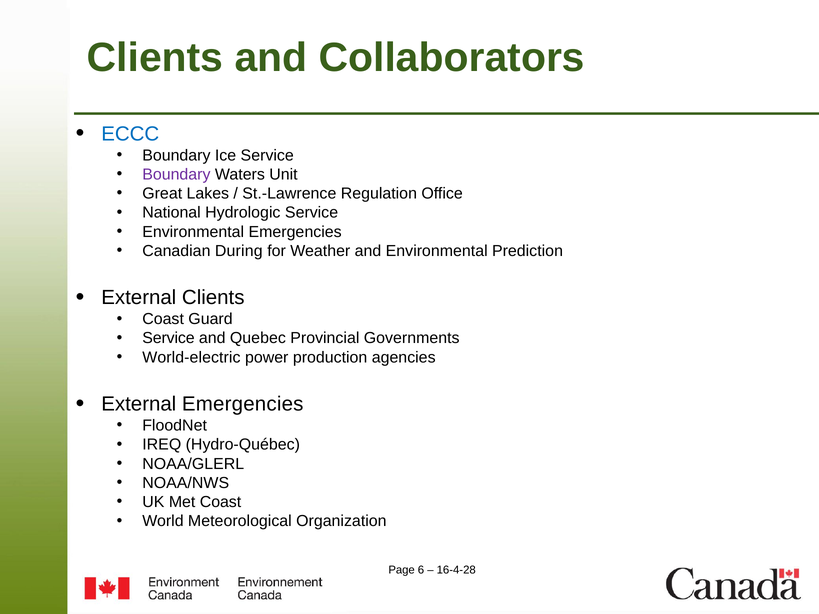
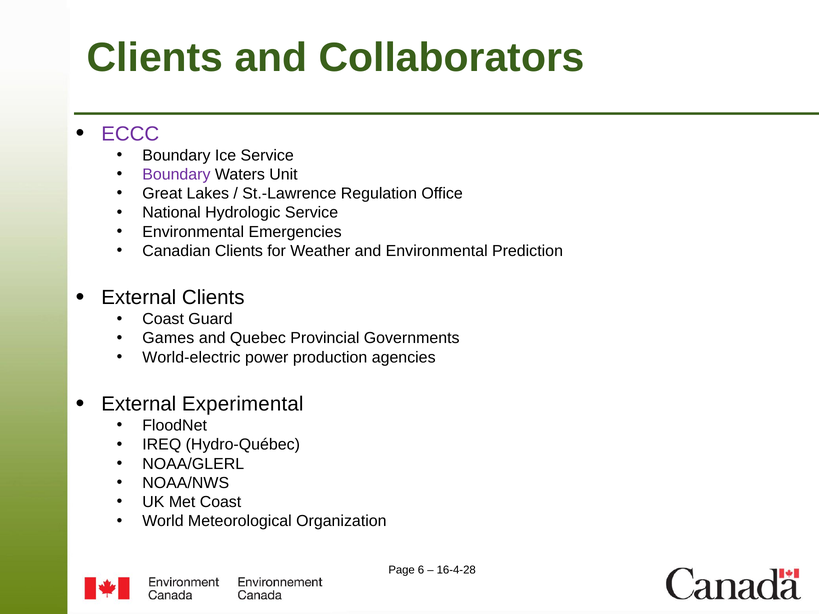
ECCC colour: blue -> purple
Canadian During: During -> Clients
Service at (168, 338): Service -> Games
External Emergencies: Emergencies -> Experimental
